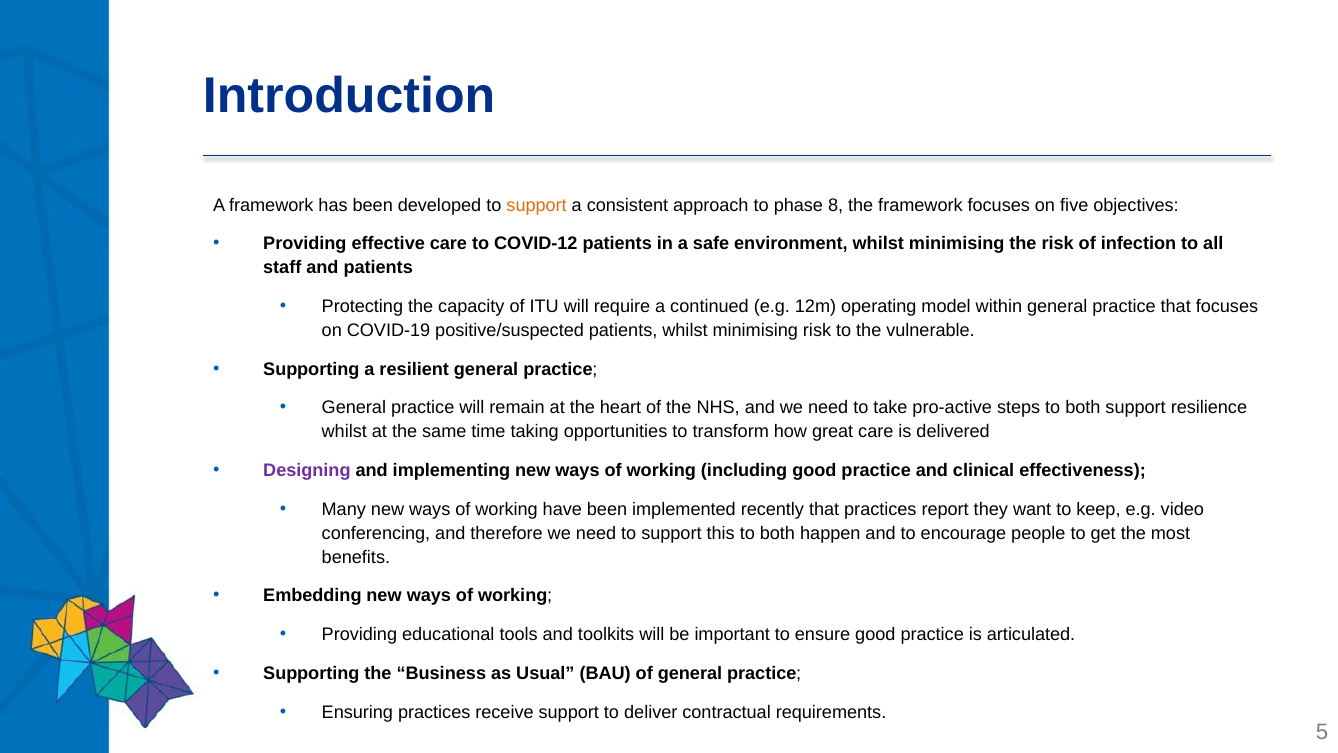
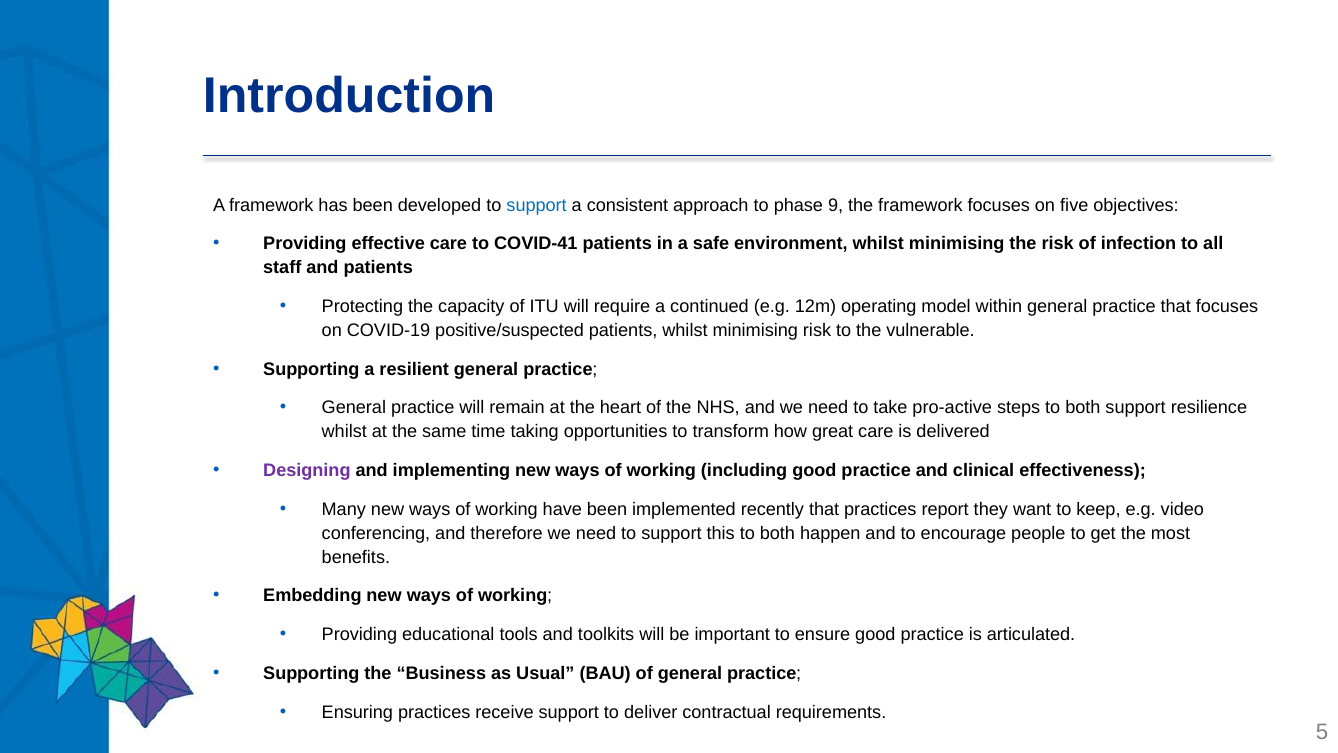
support at (537, 205) colour: orange -> blue
8: 8 -> 9
COVID-12: COVID-12 -> COVID-41
